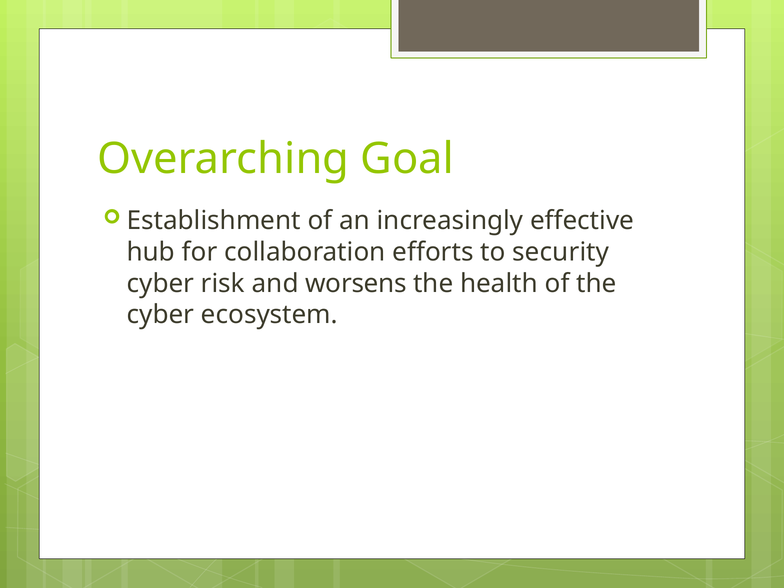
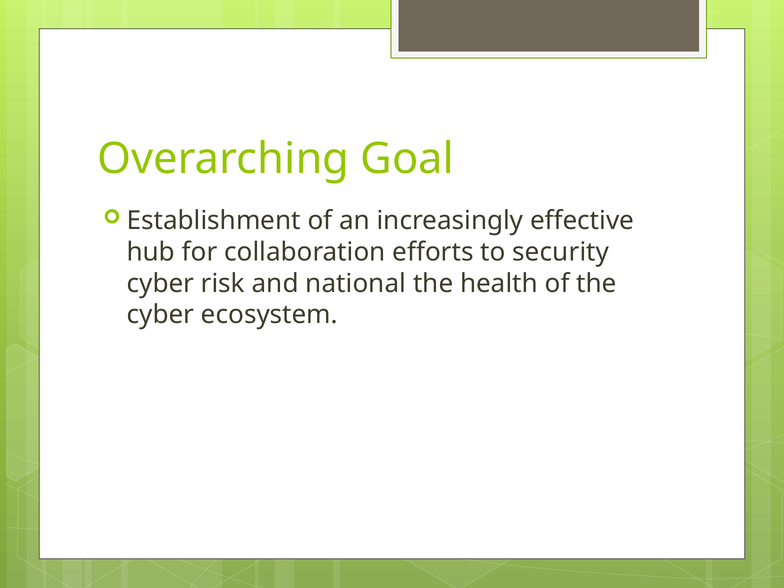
worsens: worsens -> national
